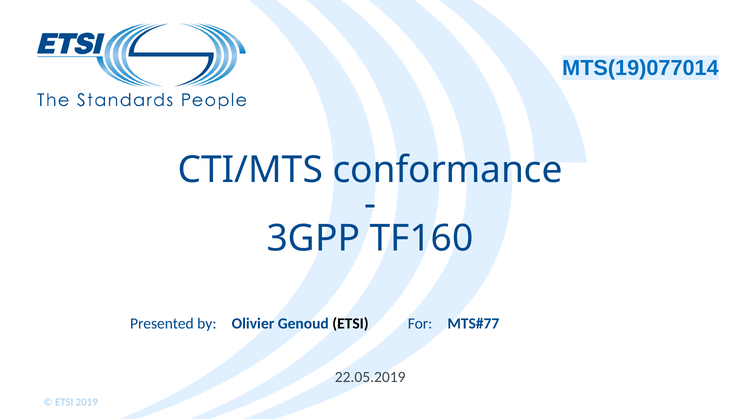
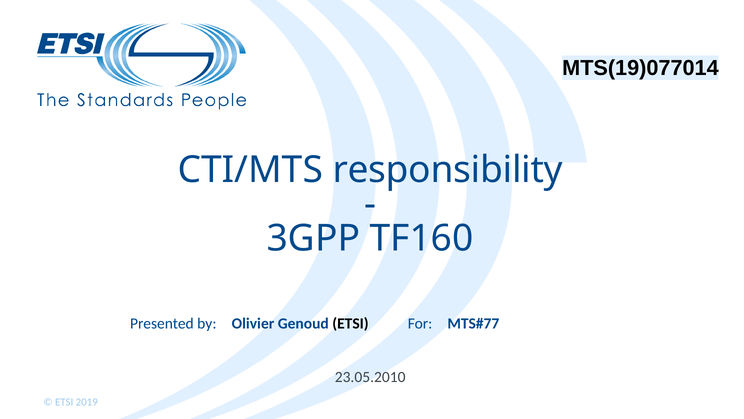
MTS(19)077014 colour: blue -> black
conformance: conformance -> responsibility
22.05.2019: 22.05.2019 -> 23.05.2010
